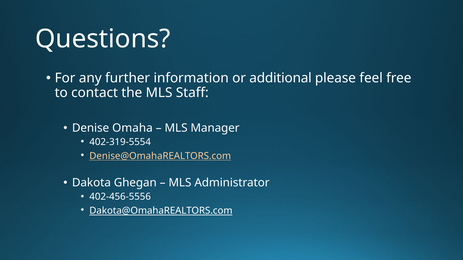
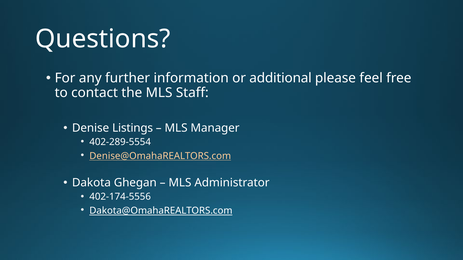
Omaha: Omaha -> Listings
402-319-5554: 402-319-5554 -> 402-289-5554
402-456-5556: 402-456-5556 -> 402-174-5556
